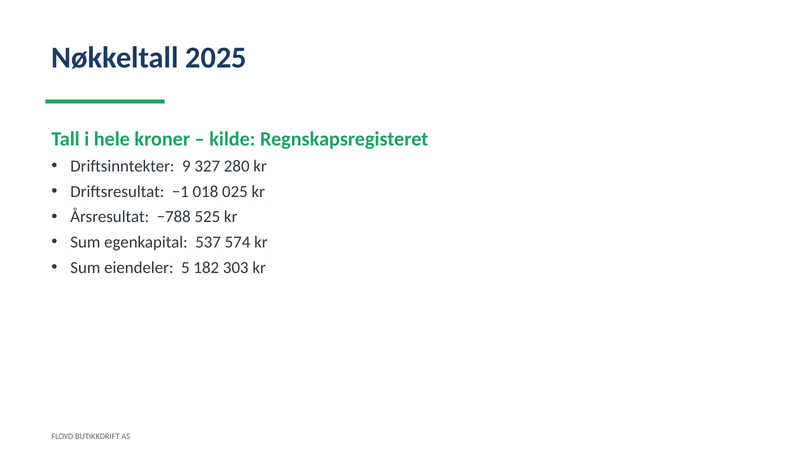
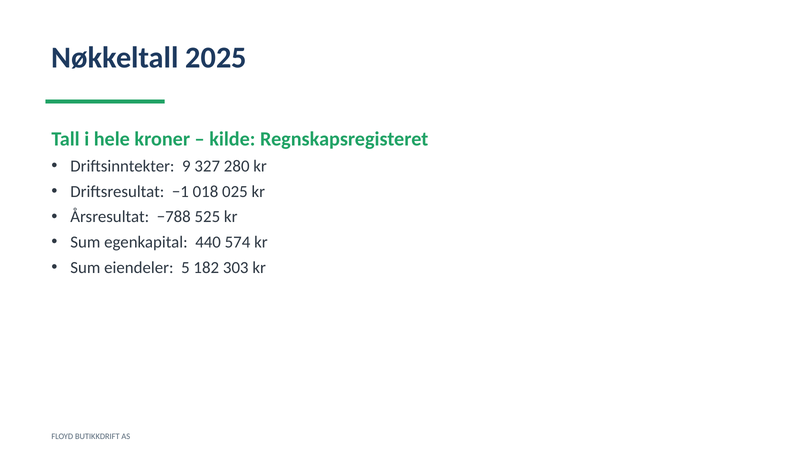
537: 537 -> 440
